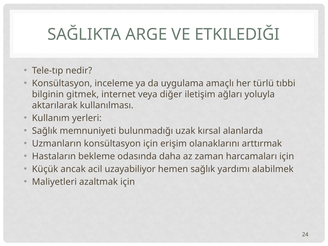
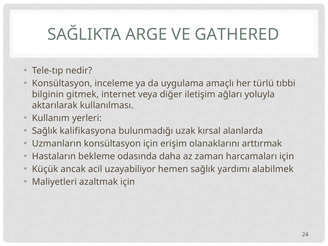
ETKILEDIĞI: ETKILEDIĞI -> GATHERED
memnuniyeti: memnuniyeti -> kalifikasyona
